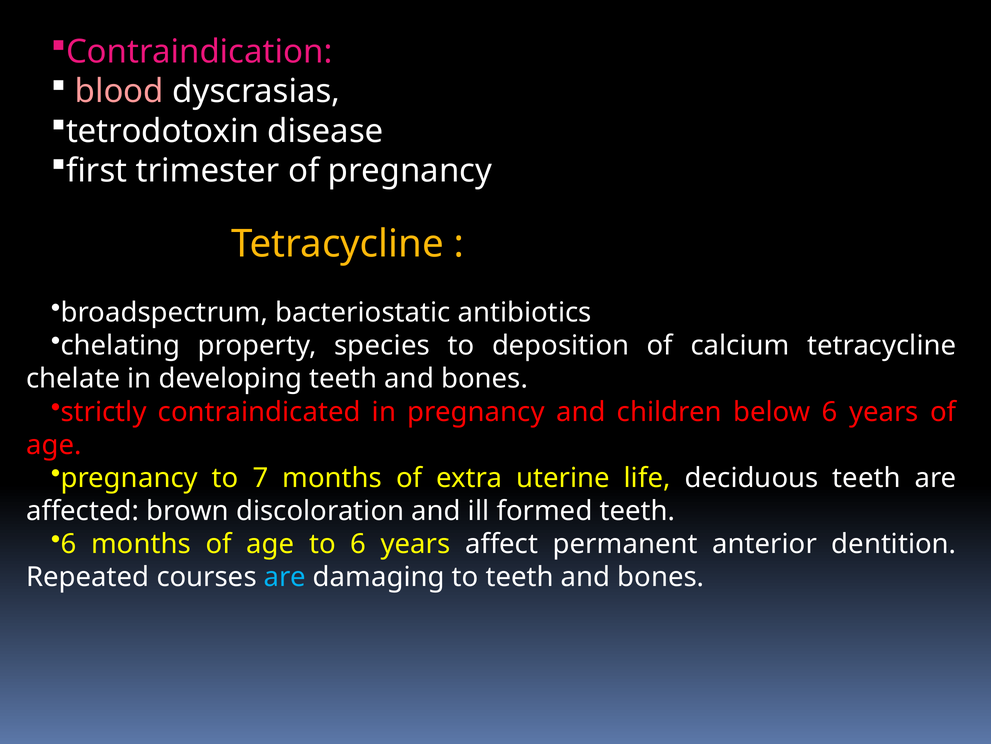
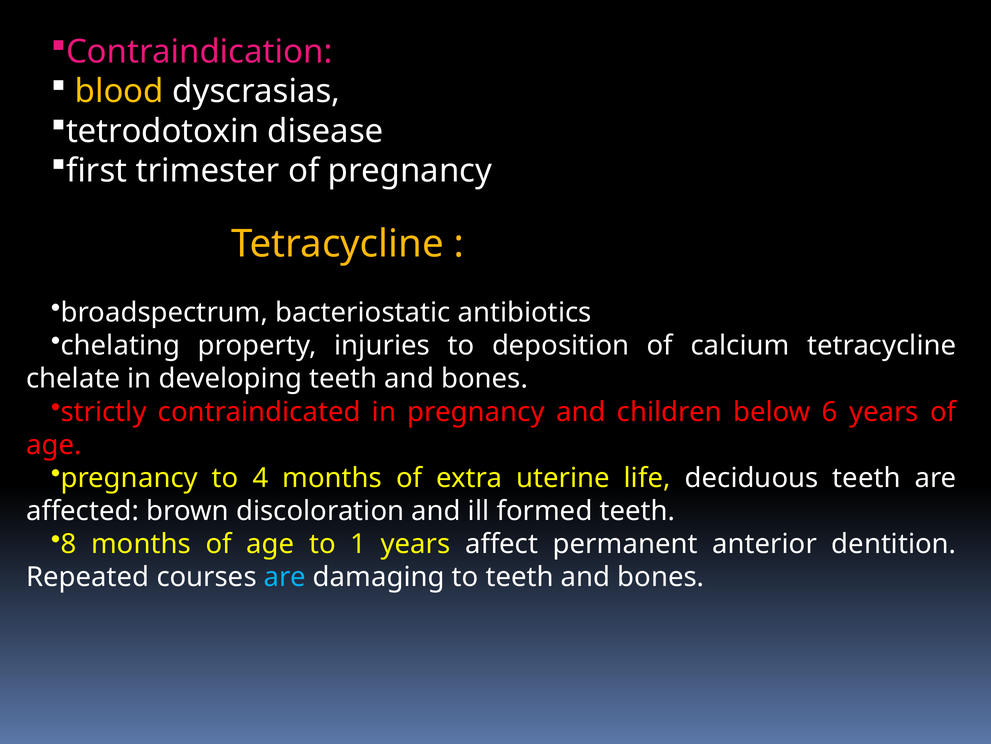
blood colour: pink -> yellow
species: species -> injuries
7: 7 -> 4
6 at (69, 544): 6 -> 8
to 6: 6 -> 1
